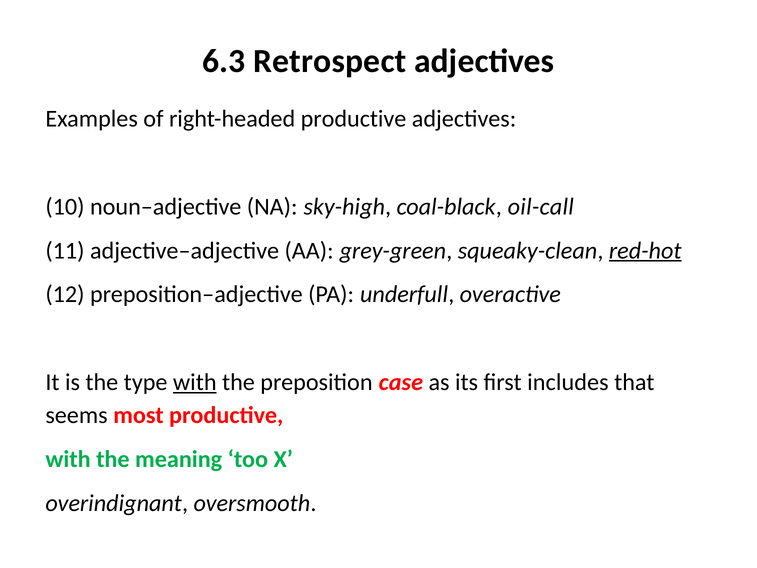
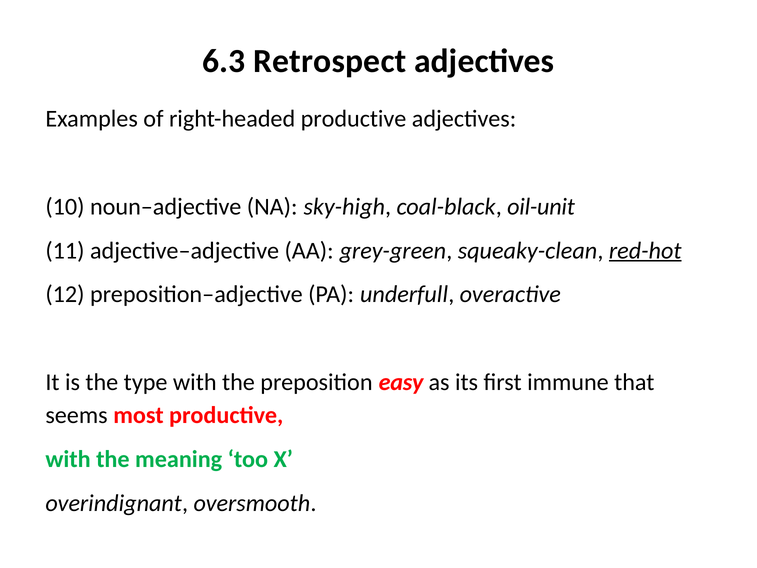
oil-call: oil-call -> oil-unit
with at (195, 382) underline: present -> none
case: case -> easy
includes: includes -> immune
